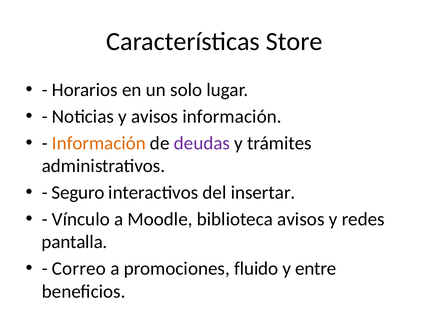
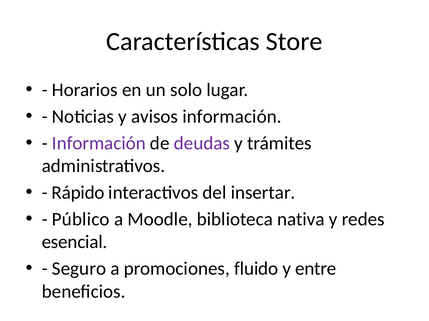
Información at (99, 143) colour: orange -> purple
Seguro: Seguro -> Rápido
Vínculo: Vínculo -> Público
biblioteca avisos: avisos -> nativa
pantalla: pantalla -> esencial
Correo: Correo -> Seguro
